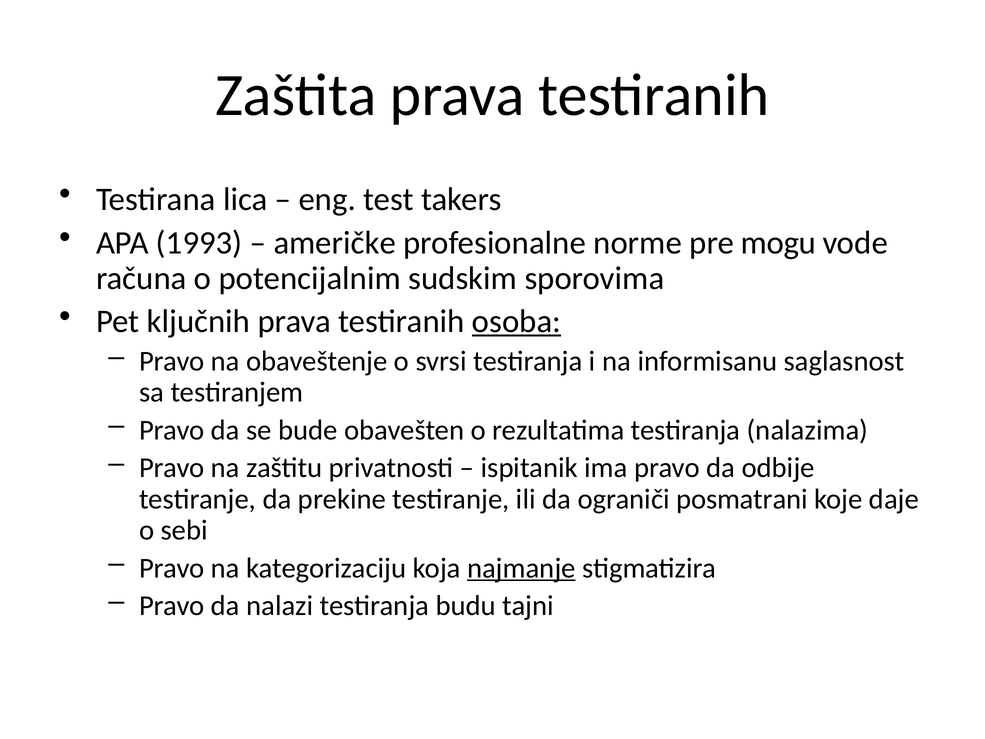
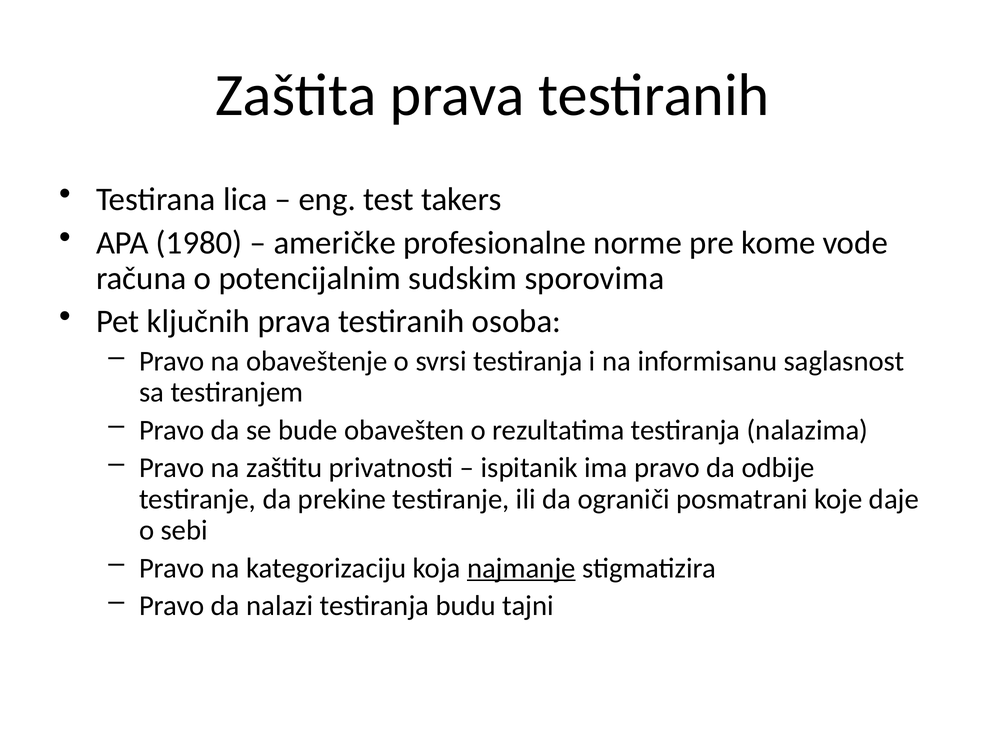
1993: 1993 -> 1980
mogu: mogu -> kome
osoba underline: present -> none
